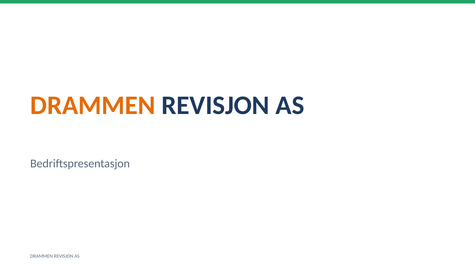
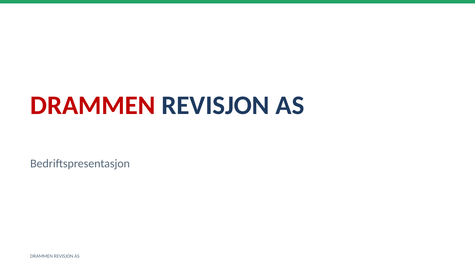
DRAMMEN at (93, 105) colour: orange -> red
